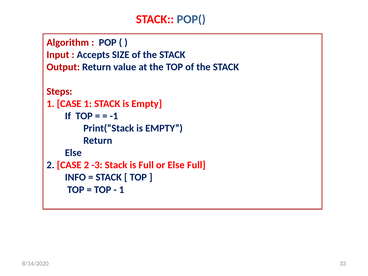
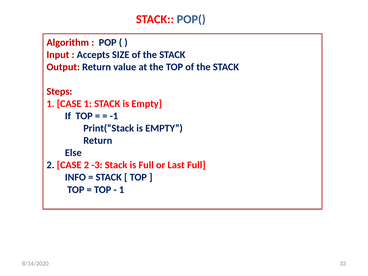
or Else: Else -> Last
